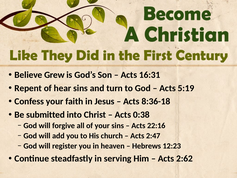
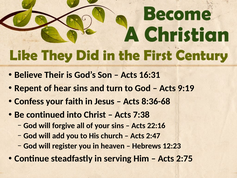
Grew: Grew -> Their
5:19: 5:19 -> 9:19
8:36-18: 8:36-18 -> 8:36-68
submitted: submitted -> continued
0:38: 0:38 -> 7:38
2:62: 2:62 -> 2:75
